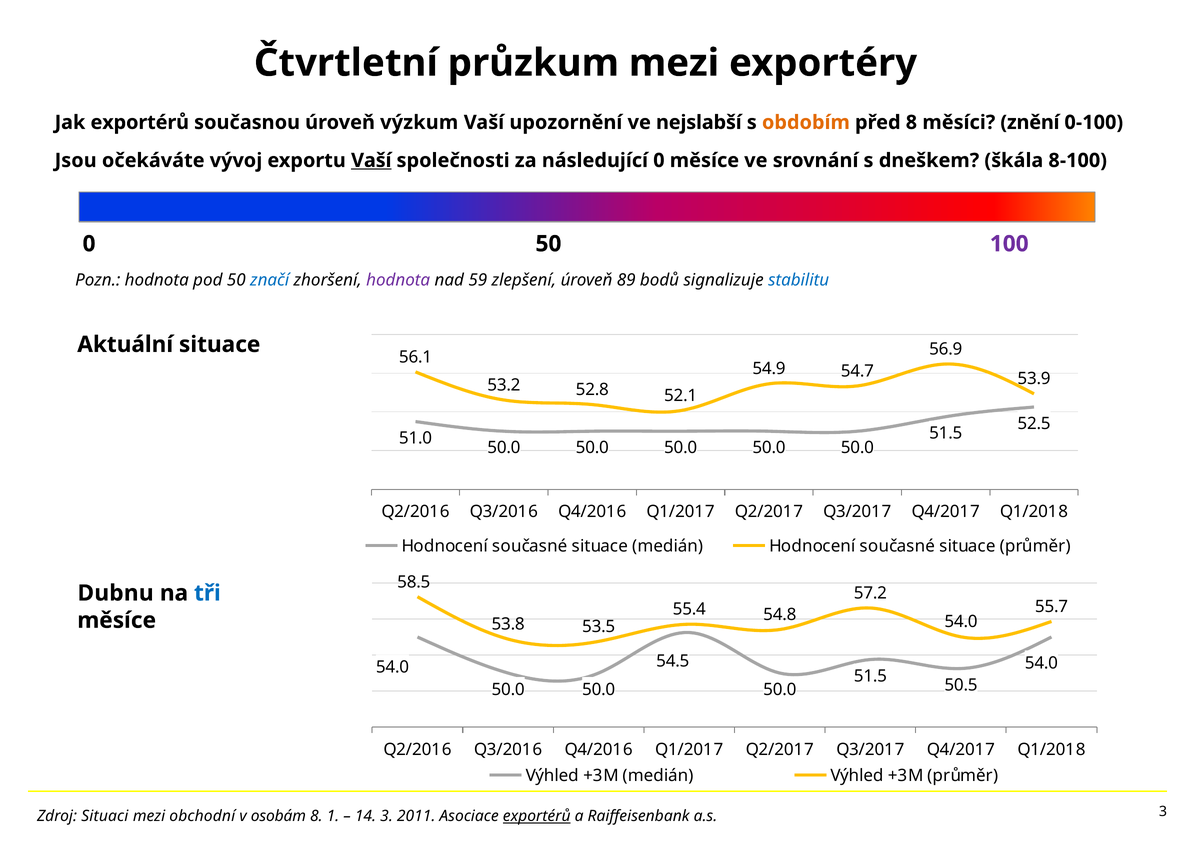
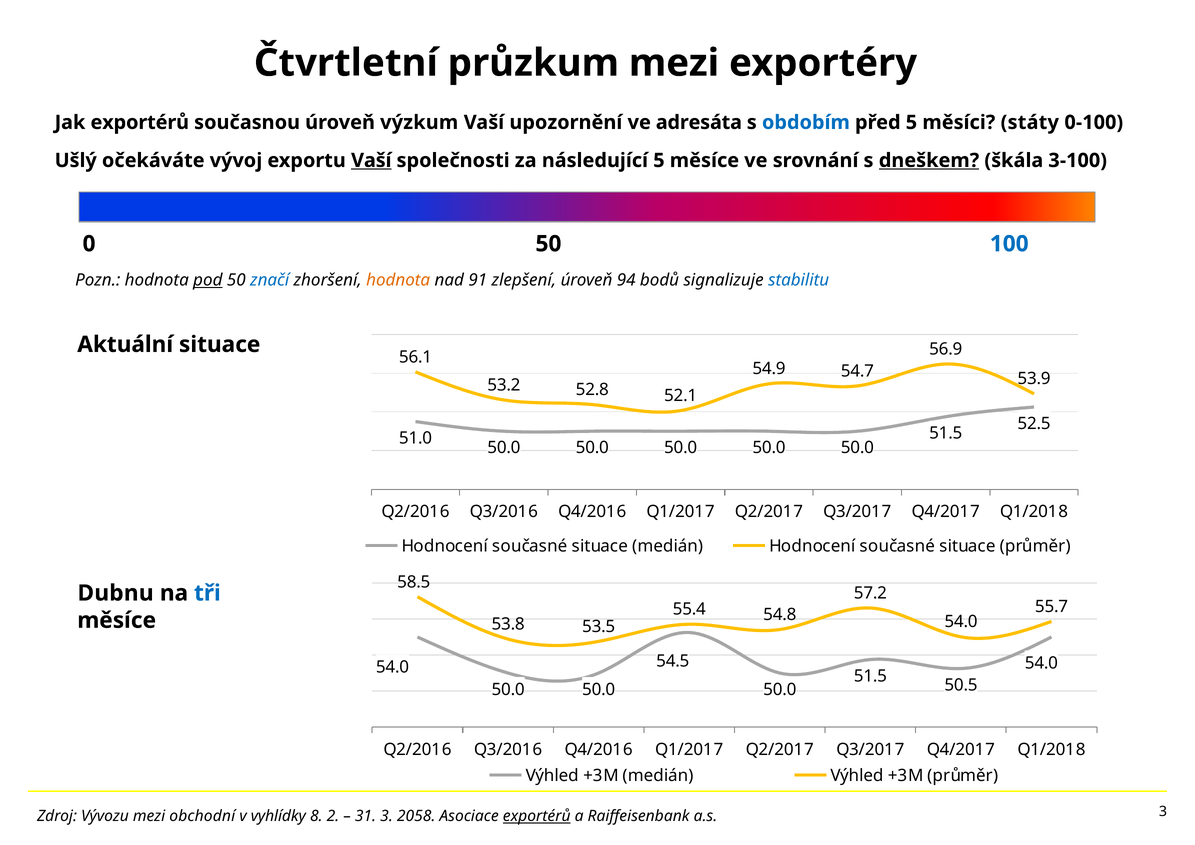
nejslabší: nejslabší -> adresáta
obdobím colour: orange -> blue
před 8: 8 -> 5
znění: znění -> státy
Jsou: Jsou -> Ušlý
následující 0: 0 -> 5
dneškem underline: none -> present
8-100: 8-100 -> 3-100
100 colour: purple -> blue
pod underline: none -> present
hodnota at (398, 280) colour: purple -> orange
59: 59 -> 91
89: 89 -> 94
Situaci: Situaci -> Vývozu
osobám: osobám -> vyhlídky
1: 1 -> 2
14: 14 -> 31
2011: 2011 -> 2058
